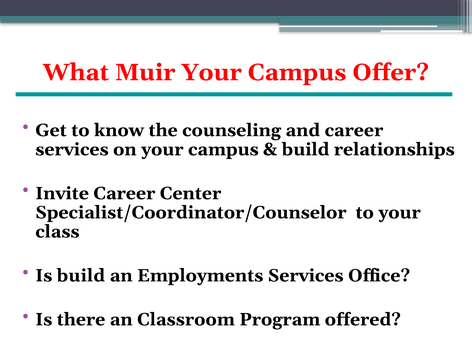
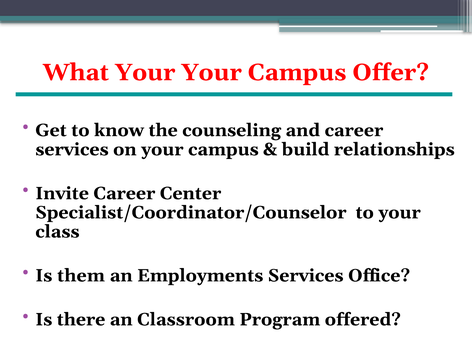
What Muir: Muir -> Your
Is build: build -> them
